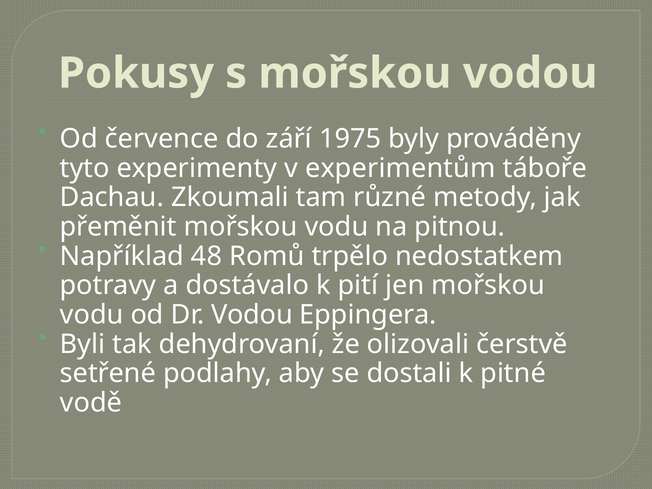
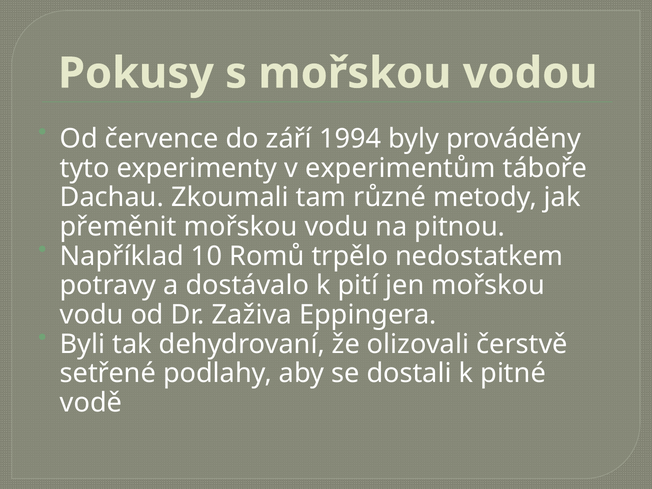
1975: 1975 -> 1994
48: 48 -> 10
Dr Vodou: Vodou -> Zaživa
